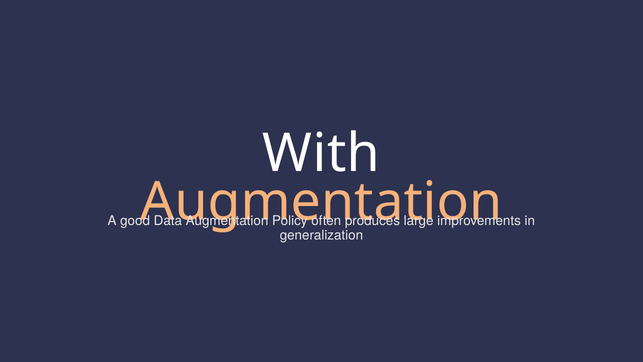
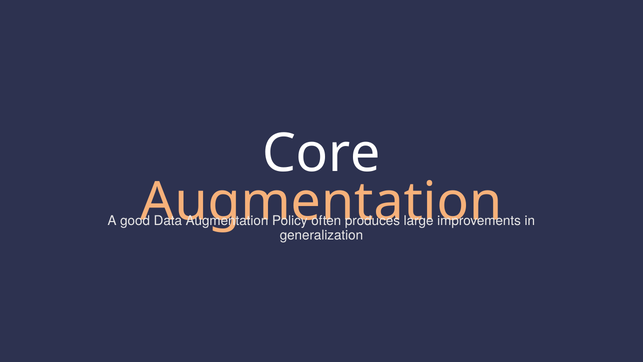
With: With -> Core
